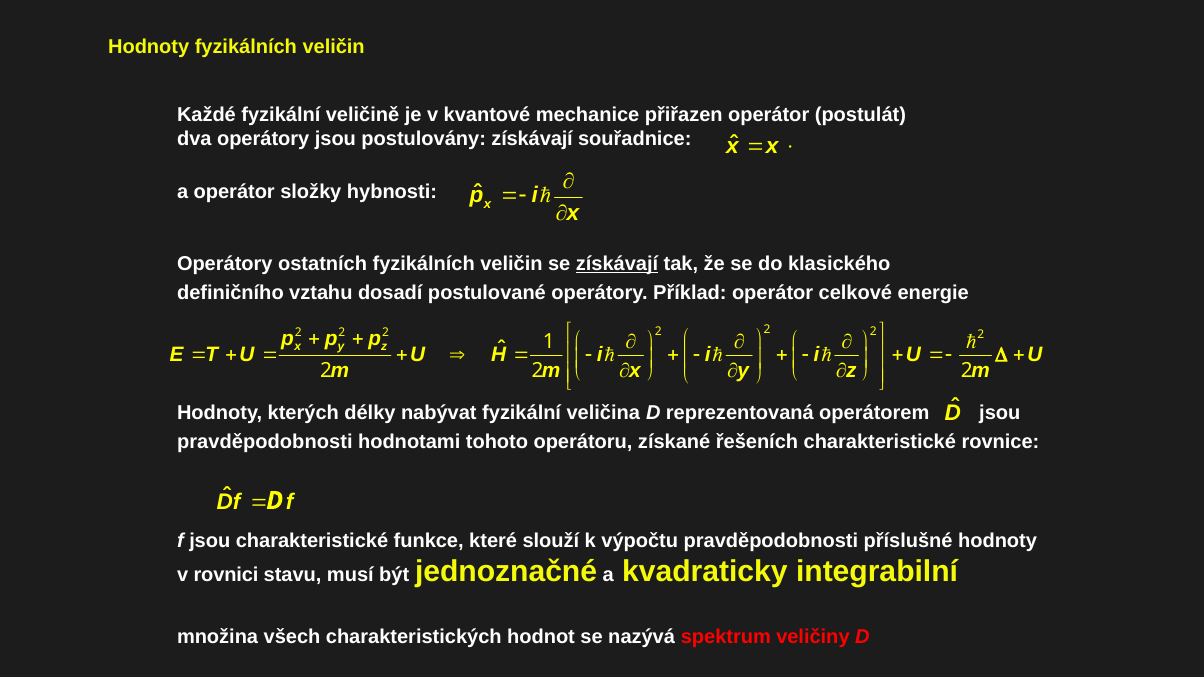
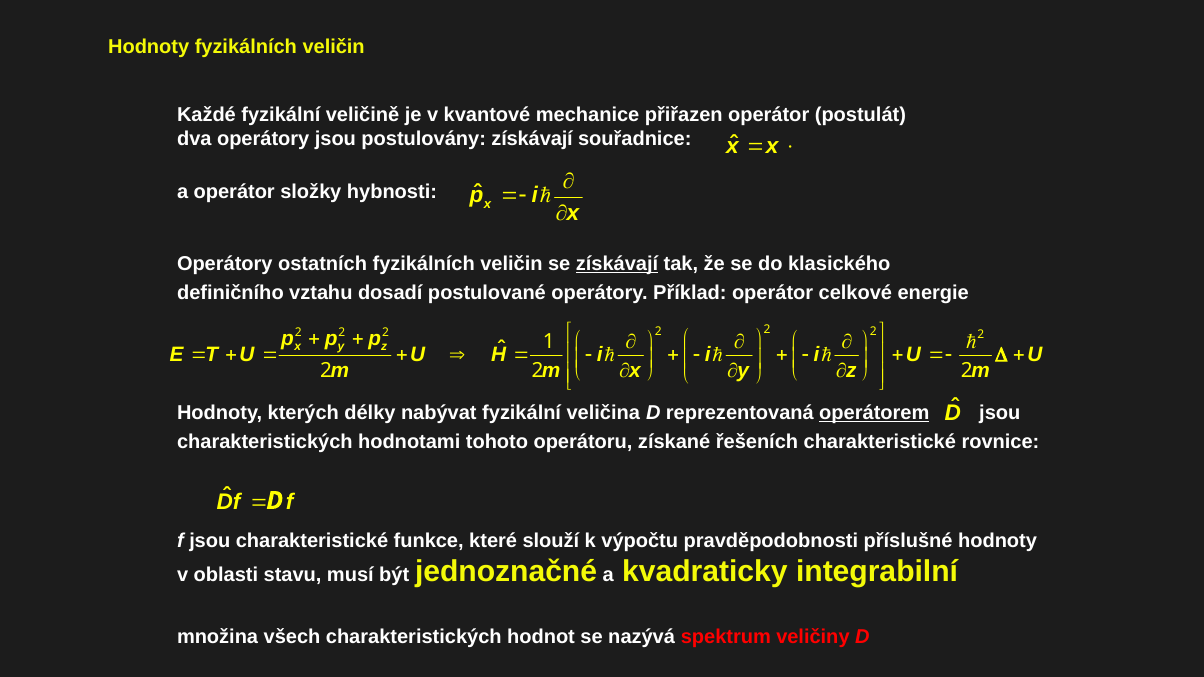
operátorem underline: none -> present
pravděpodobnosti at (265, 442): pravděpodobnosti -> charakteristických
rovnici: rovnici -> oblasti
